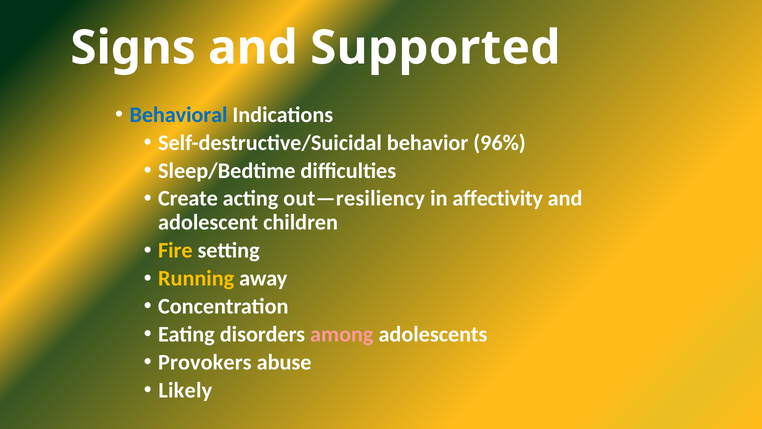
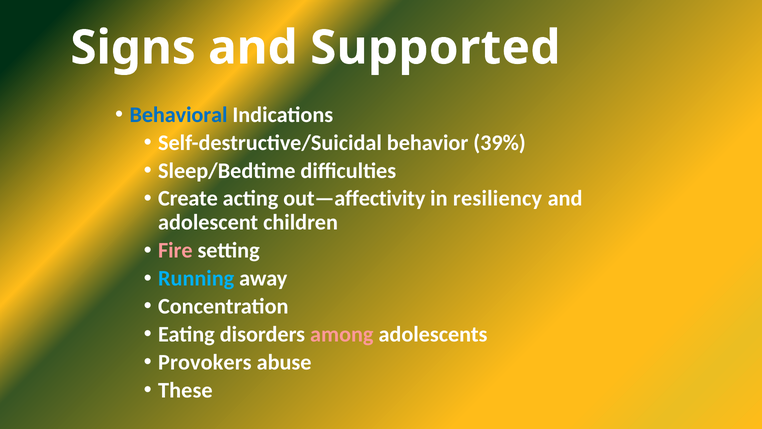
96%: 96% -> 39%
out—resiliency: out—resiliency -> out—affectivity
affectivity: affectivity -> resiliency
Fire colour: yellow -> pink
Running colour: yellow -> light blue
Likely: Likely -> These
